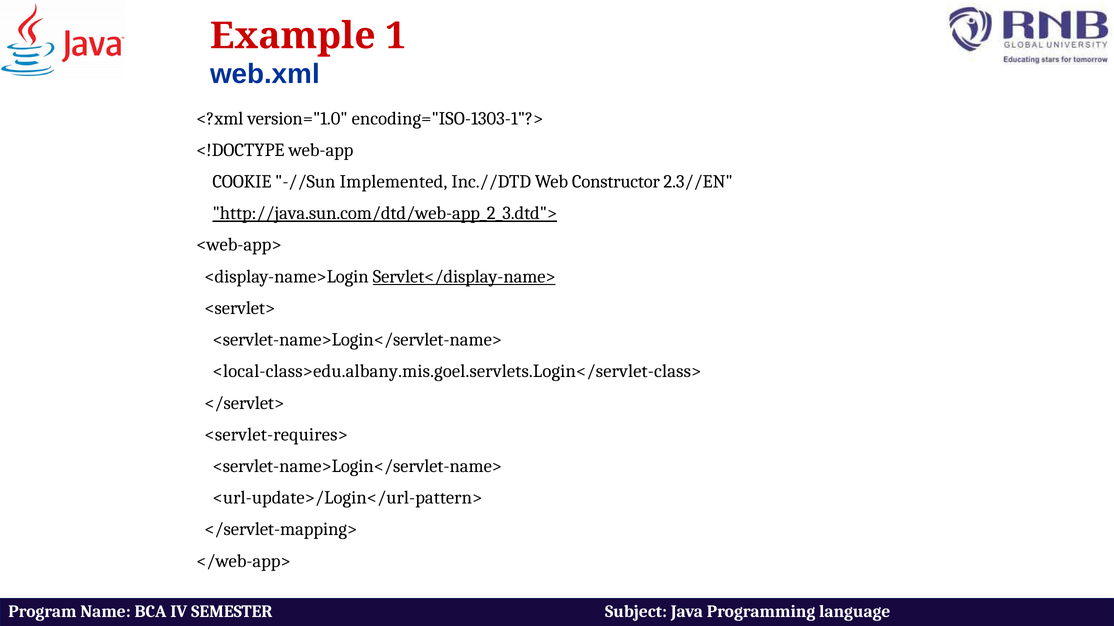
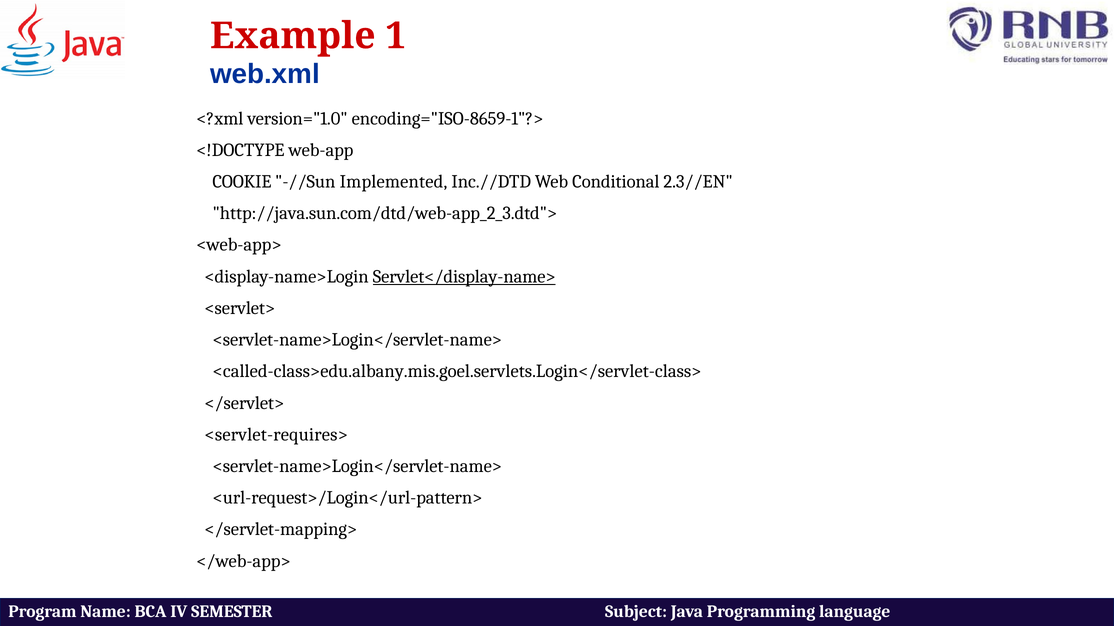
encoding="ISO-1303-1"?>: encoding="ISO-1303-1"?> -> encoding="ISO-8659-1"?>
Constructor: Constructor -> Conditional
http://java.sun.com/dtd/web-app_2_3.dtd"> underline: present -> none
<local-class>edu.albany.mis.goel.servlets.Login</servlet-class>: <local-class>edu.albany.mis.goel.servlets.Login</servlet-class> -> <called-class>edu.albany.mis.goel.servlets.Login</servlet-class>
<url-update>/Login</url-pattern>: <url-update>/Login</url-pattern> -> <url-request>/Login</url-pattern>
